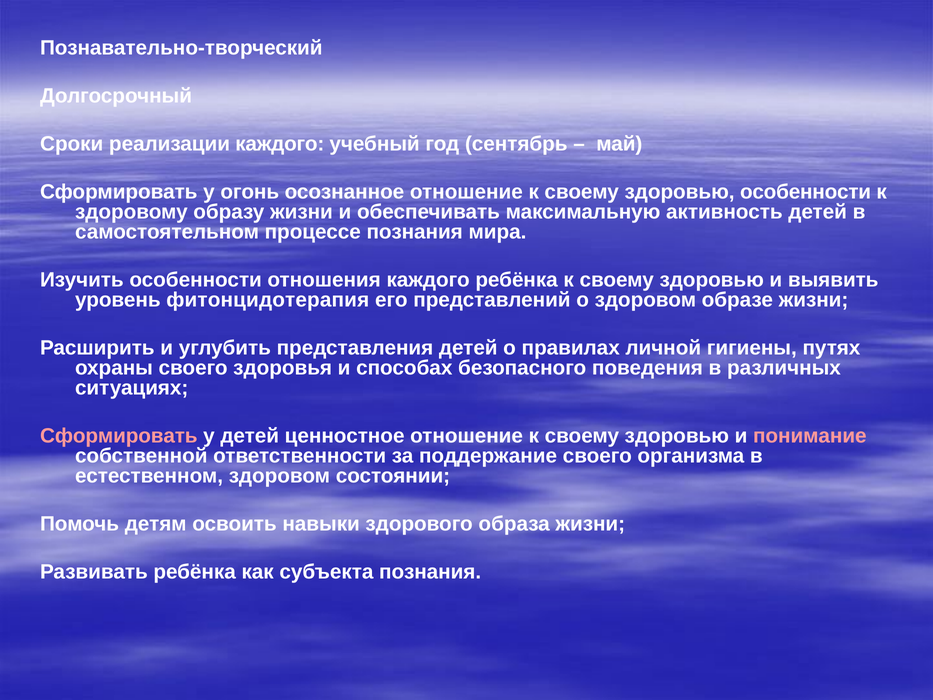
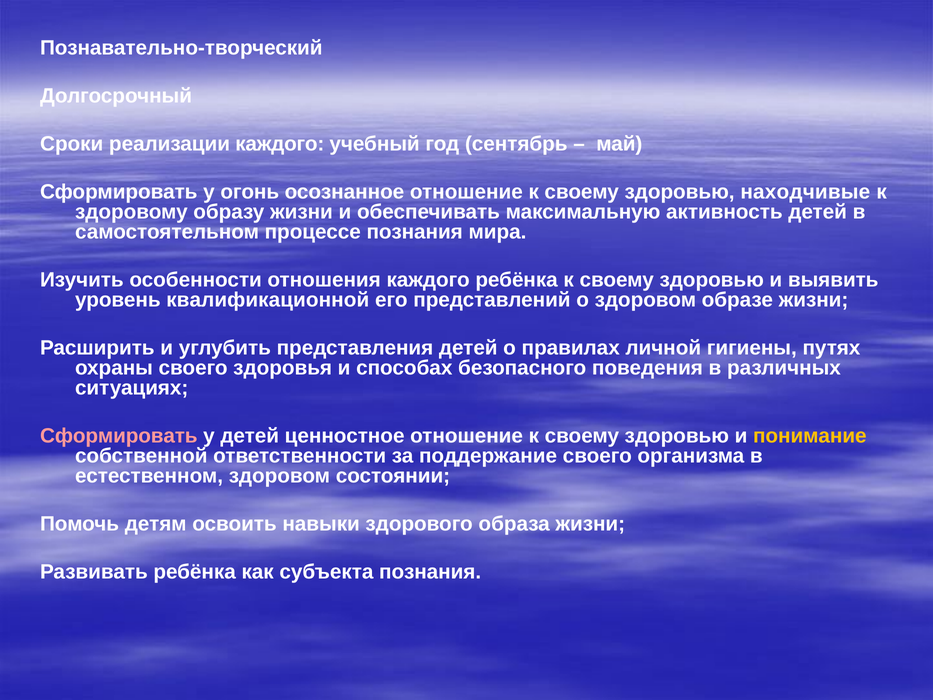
здоровью особенности: особенности -> находчивые
фитонцидотерапия: фитонцидотерапия -> квалификационной
понимание colour: pink -> yellow
